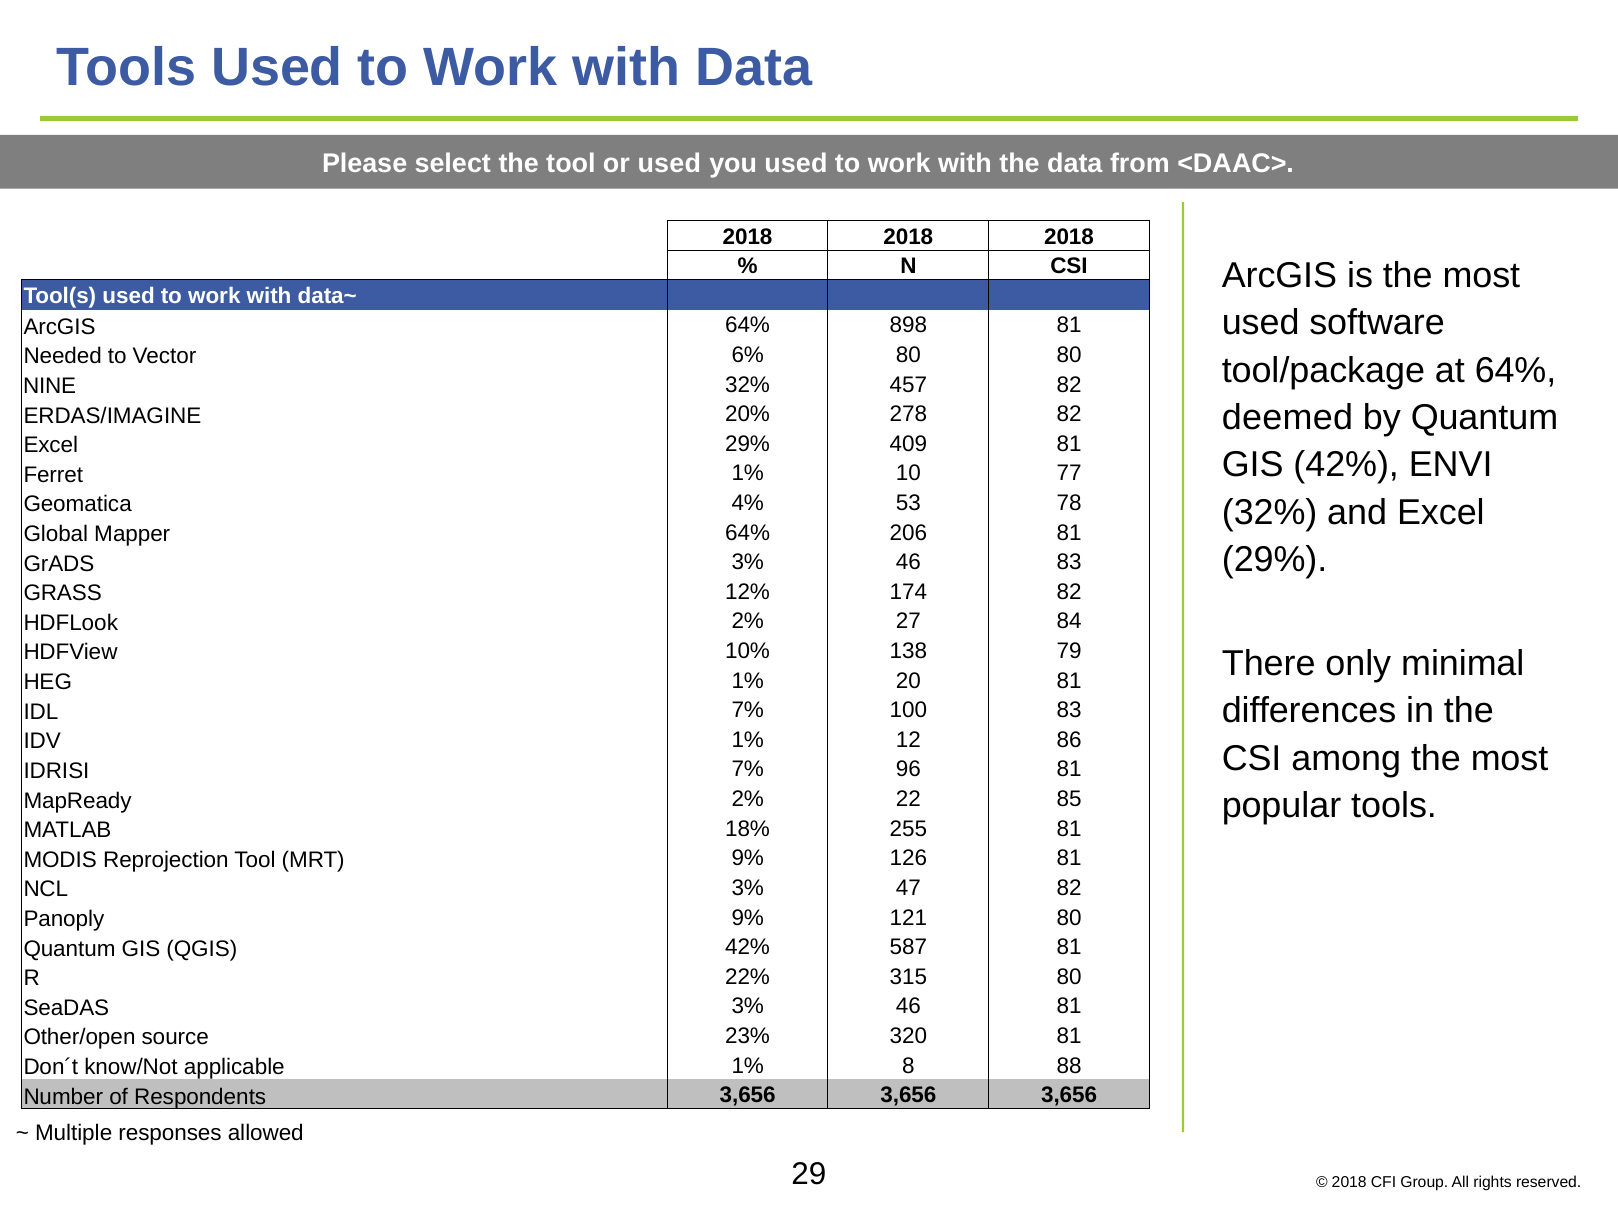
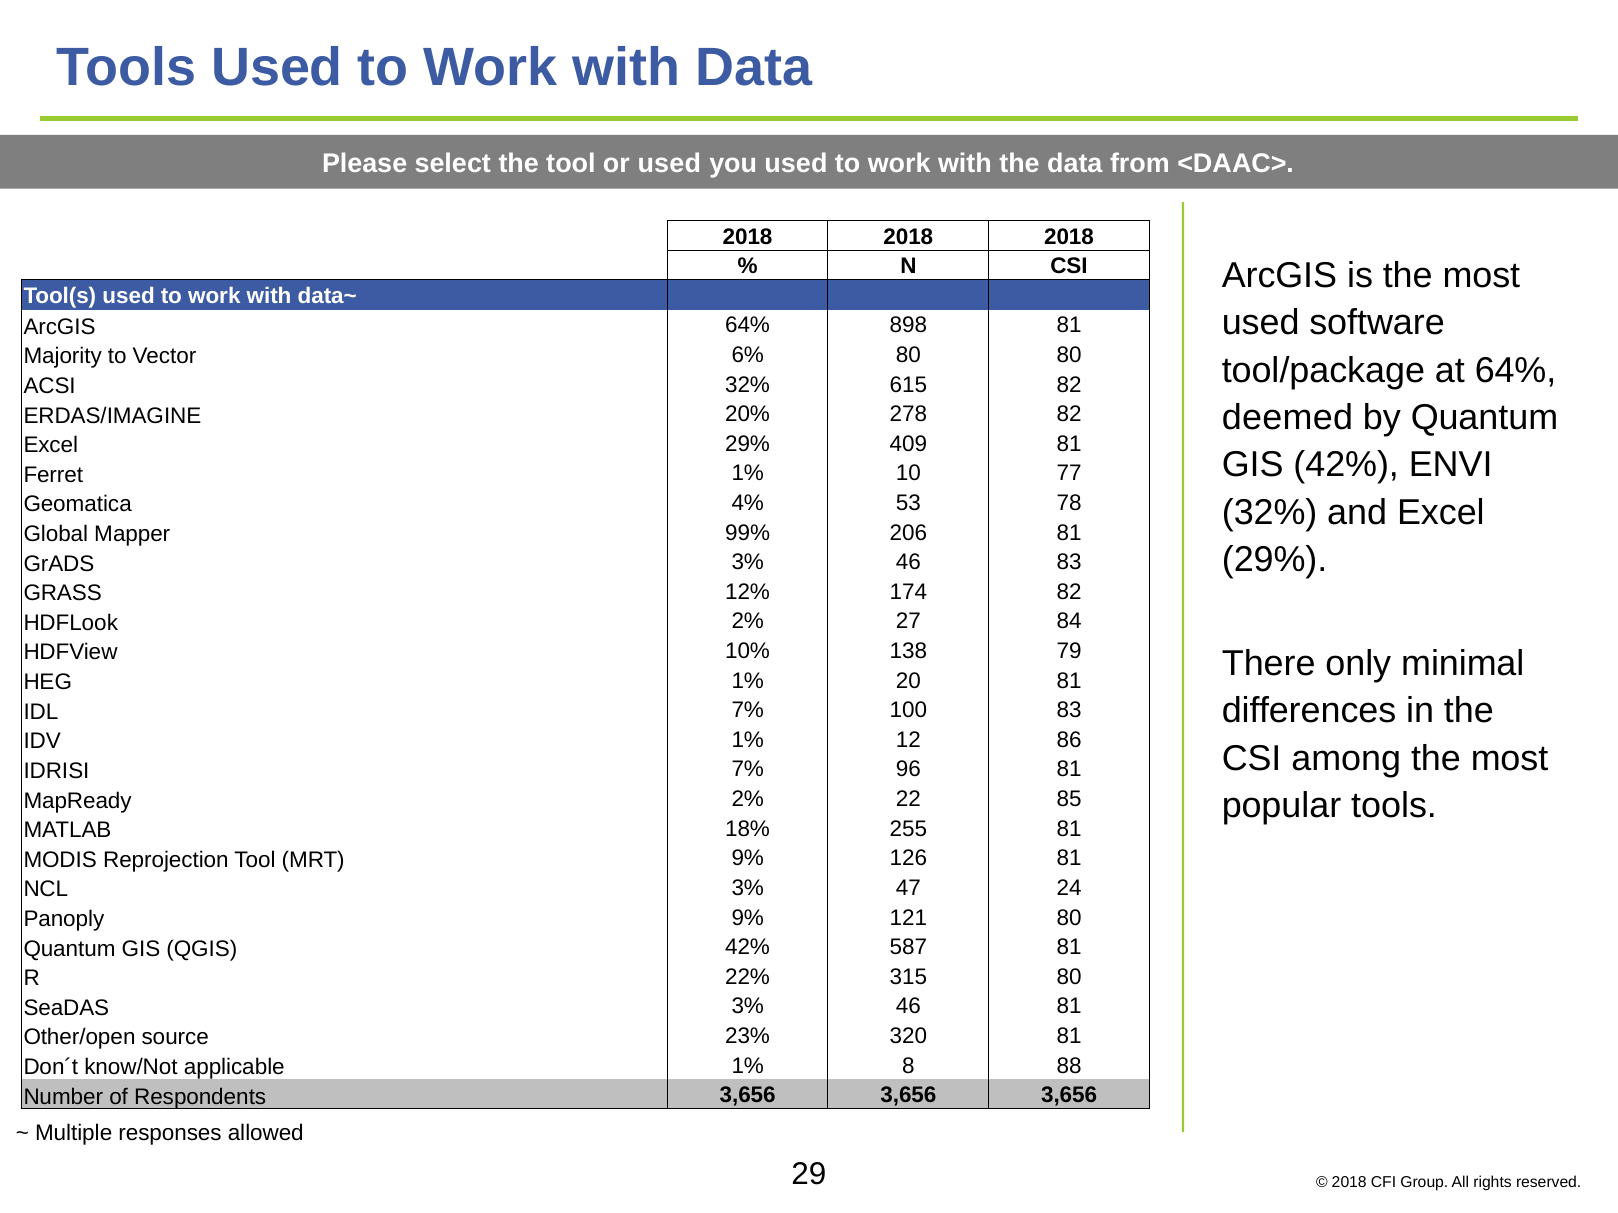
Needed: Needed -> Majority
NINE: NINE -> ACSI
457: 457 -> 615
Mapper 64%: 64% -> 99%
47 82: 82 -> 24
